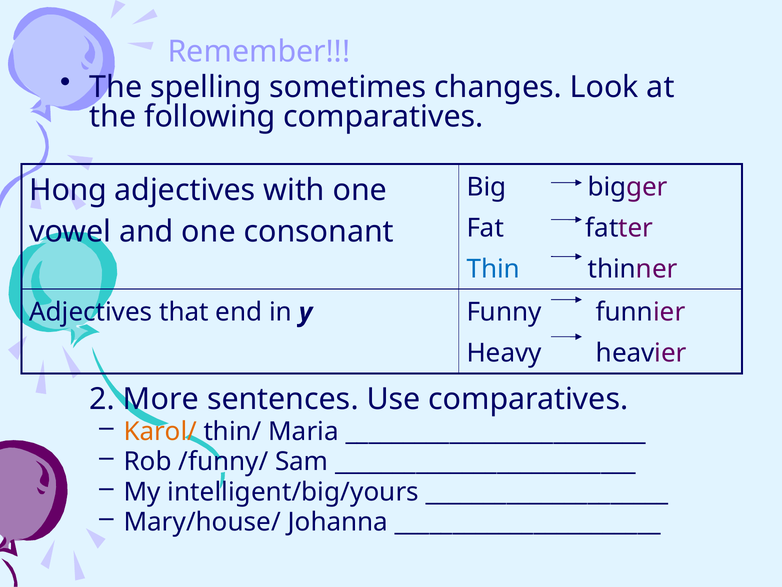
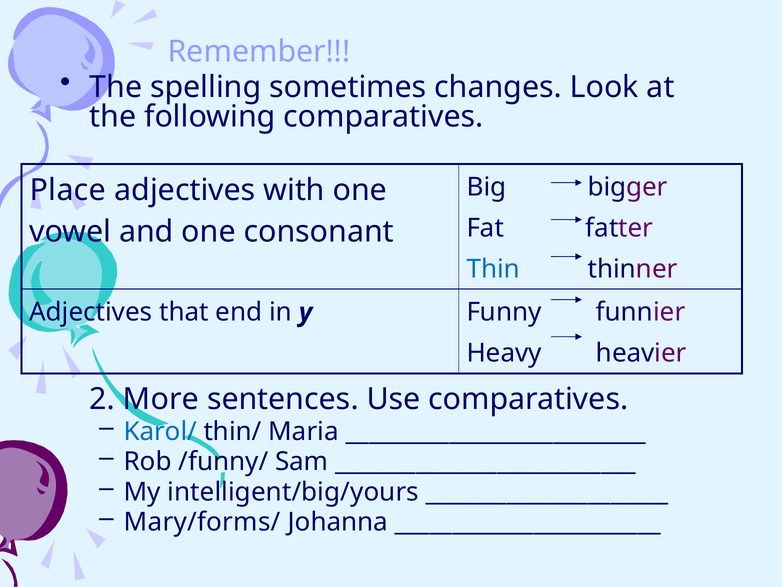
Hong: Hong -> Place
Karol/ colour: orange -> blue
Mary/house/: Mary/house/ -> Mary/forms/
